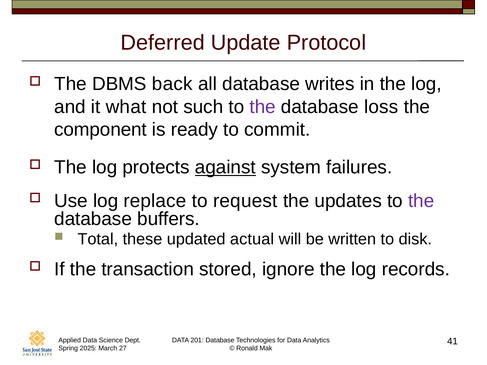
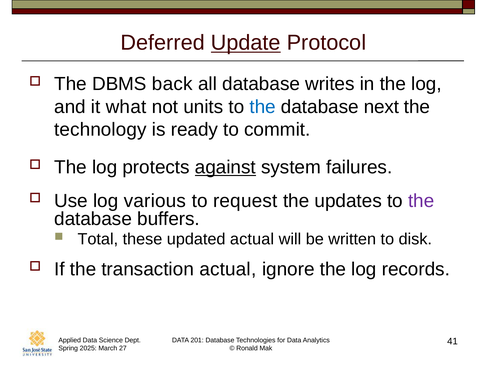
Update underline: none -> present
such: such -> units
the at (263, 107) colour: purple -> blue
loss: loss -> next
component: component -> technology
replace: replace -> various
transaction stored: stored -> actual
